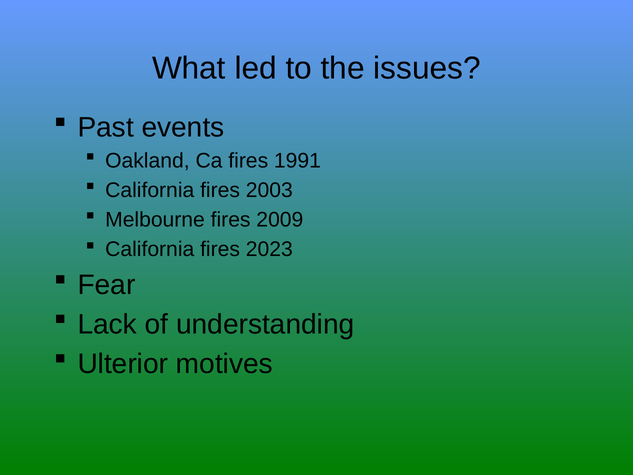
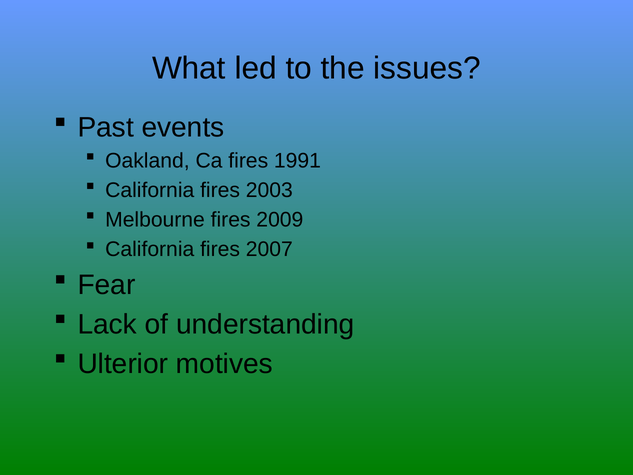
2023: 2023 -> 2007
